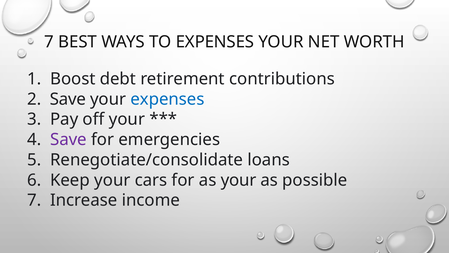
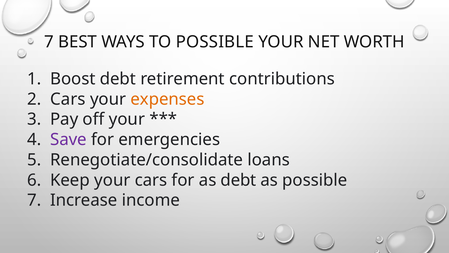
TO EXPENSES: EXPENSES -> POSSIBLE
Save at (68, 99): Save -> Cars
expenses at (167, 99) colour: blue -> orange
as your: your -> debt
